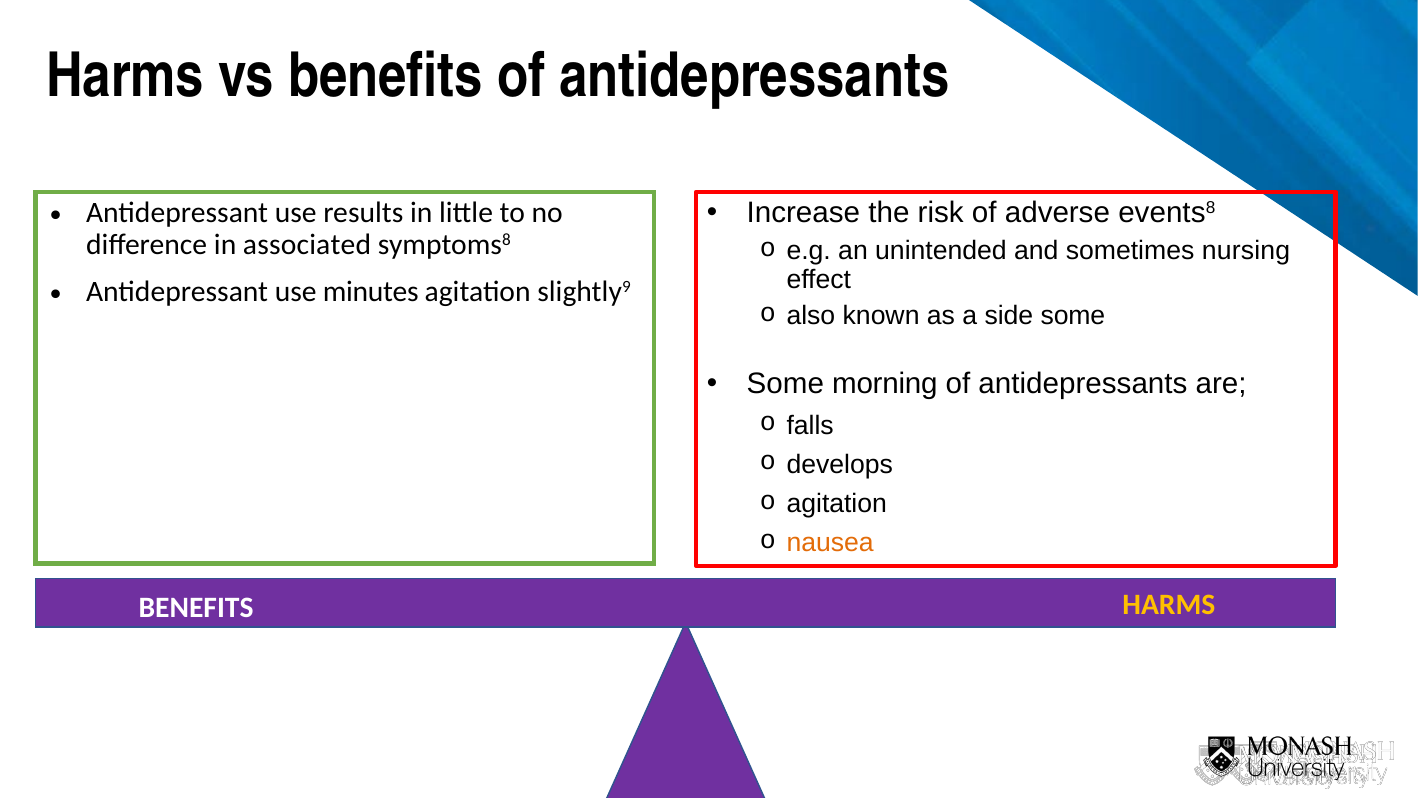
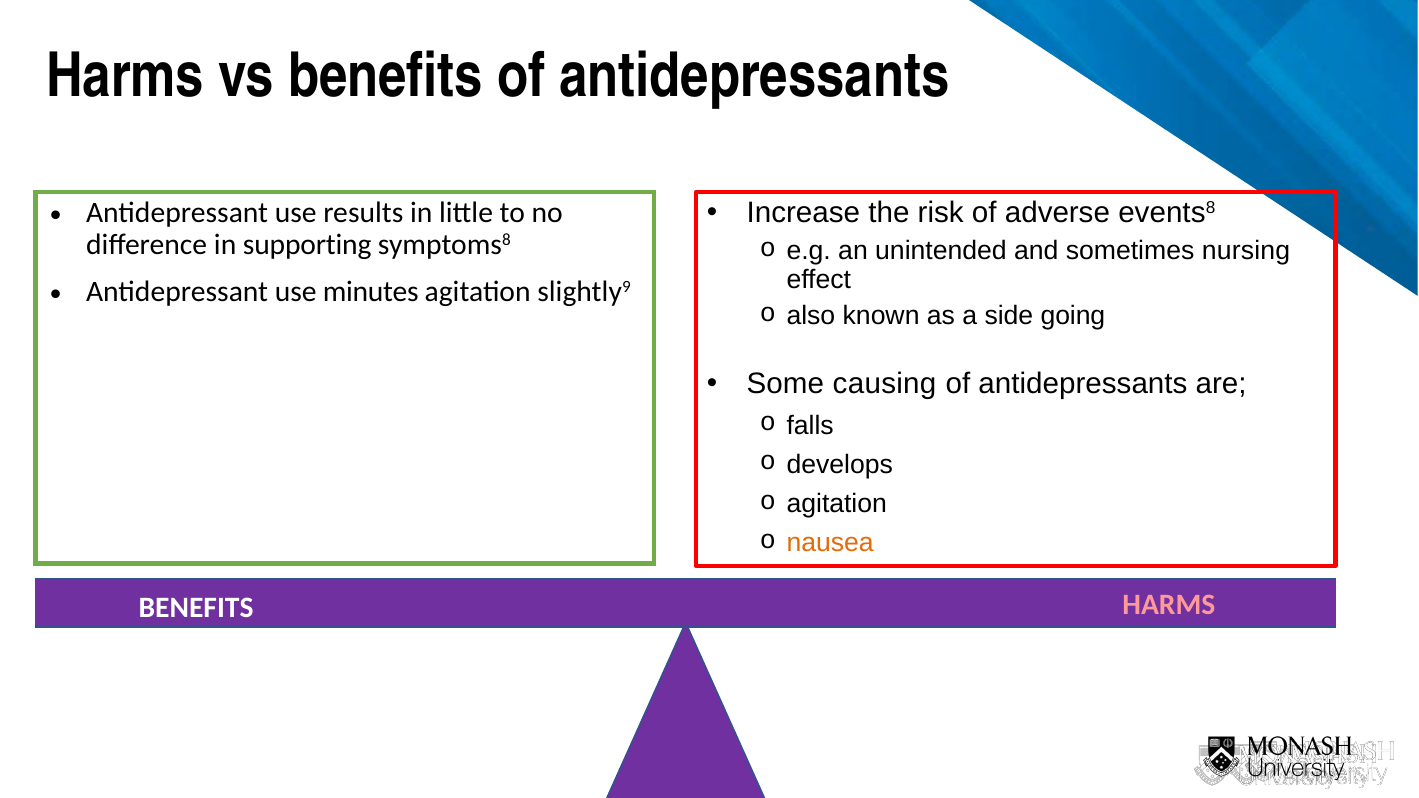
associated: associated -> supporting
side some: some -> going
morning: morning -> causing
HARMS at (1169, 605) colour: yellow -> pink
